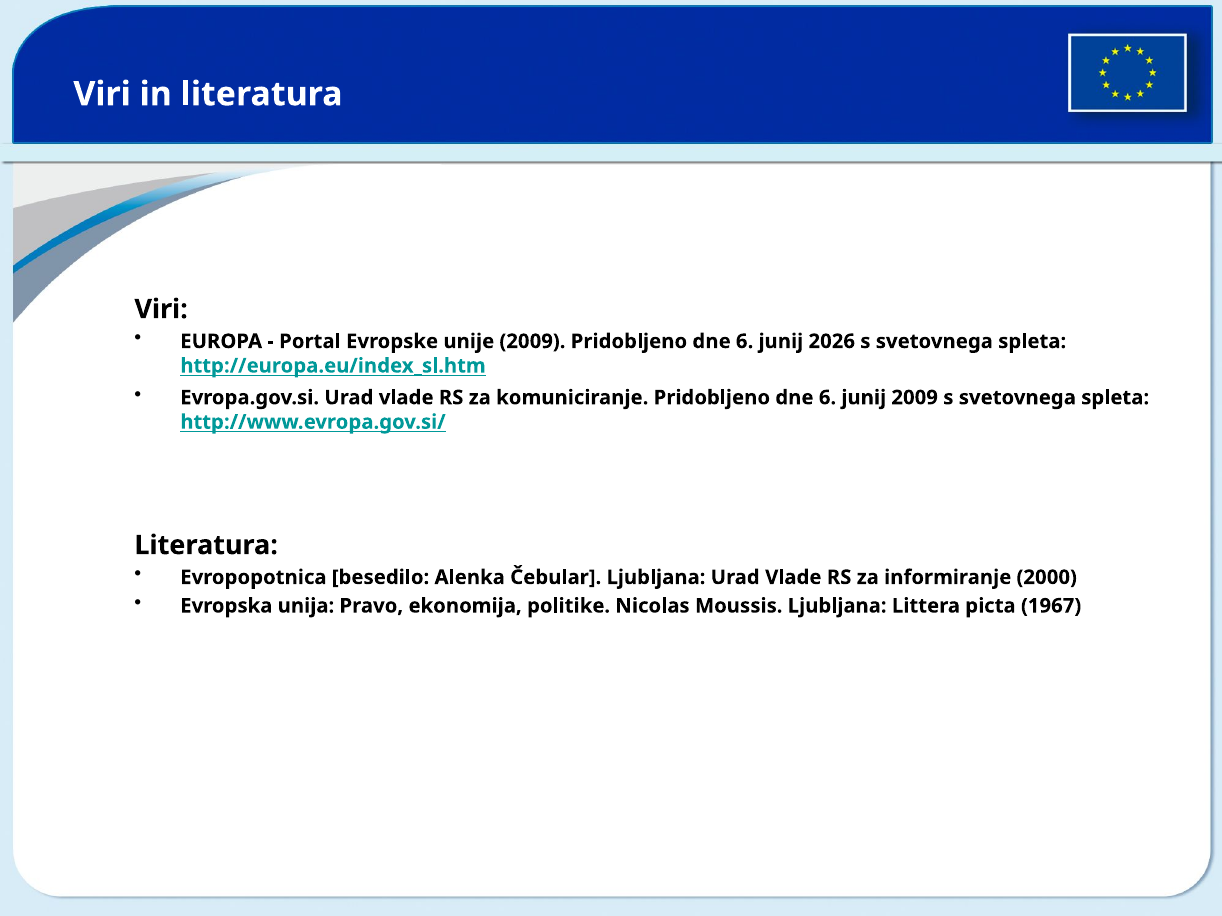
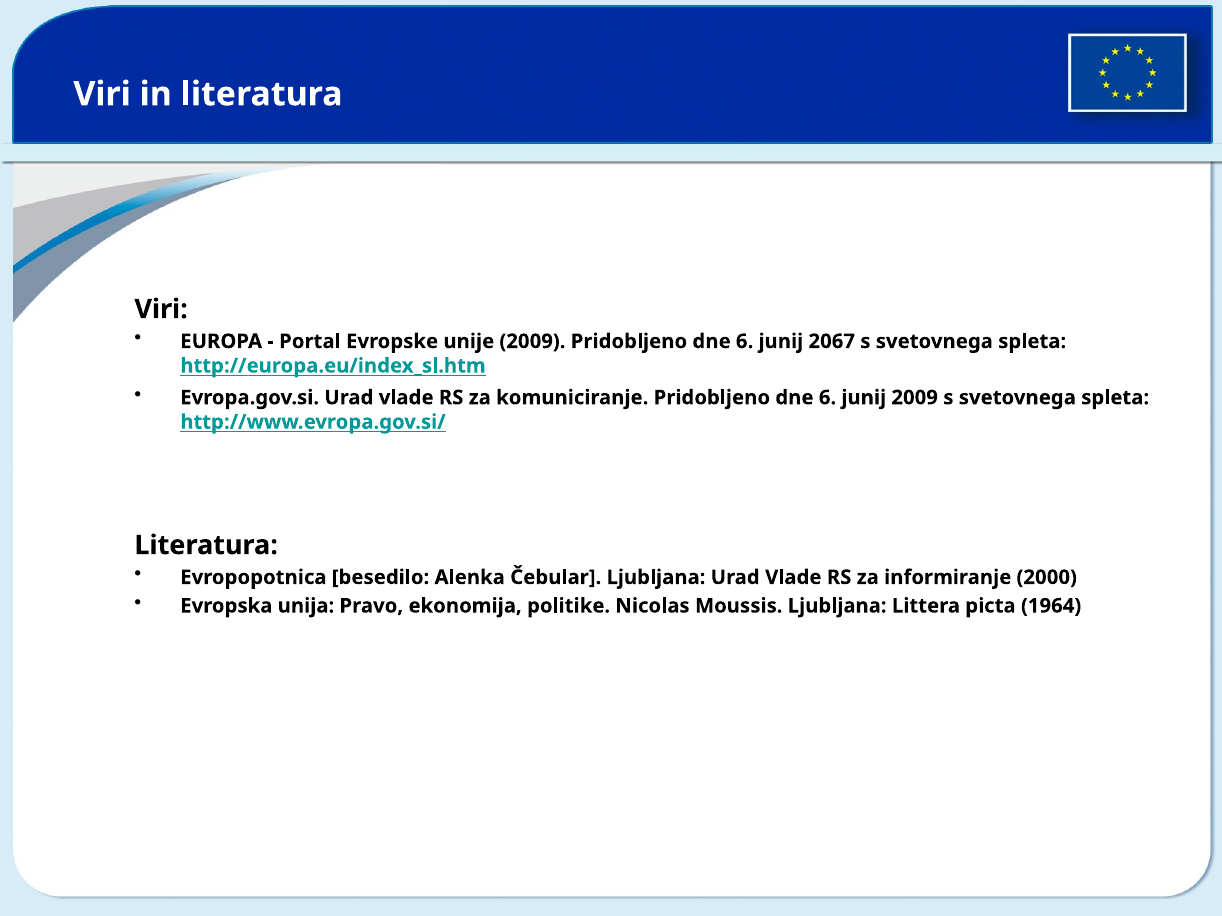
2026: 2026 -> 2067
1967: 1967 -> 1964
